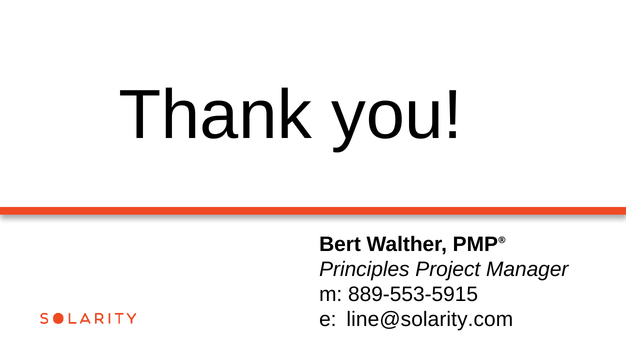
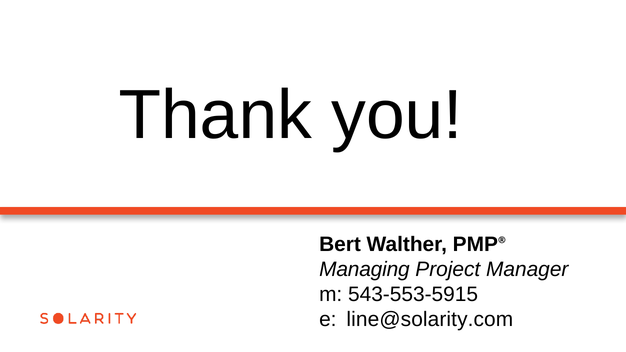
Principles: Principles -> Managing
889-553-5915: 889-553-5915 -> 543-553-5915
